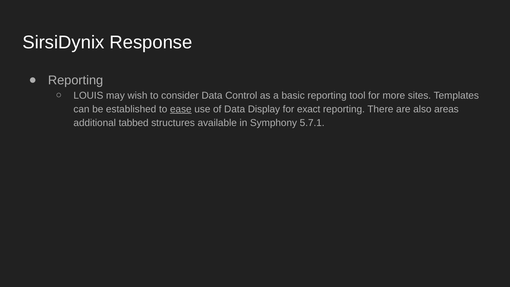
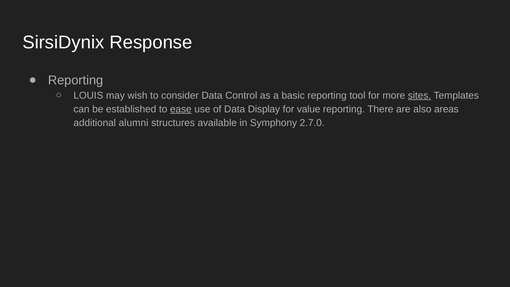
sites underline: none -> present
exact: exact -> value
tabbed: tabbed -> alumni
5.7.1: 5.7.1 -> 2.7.0
